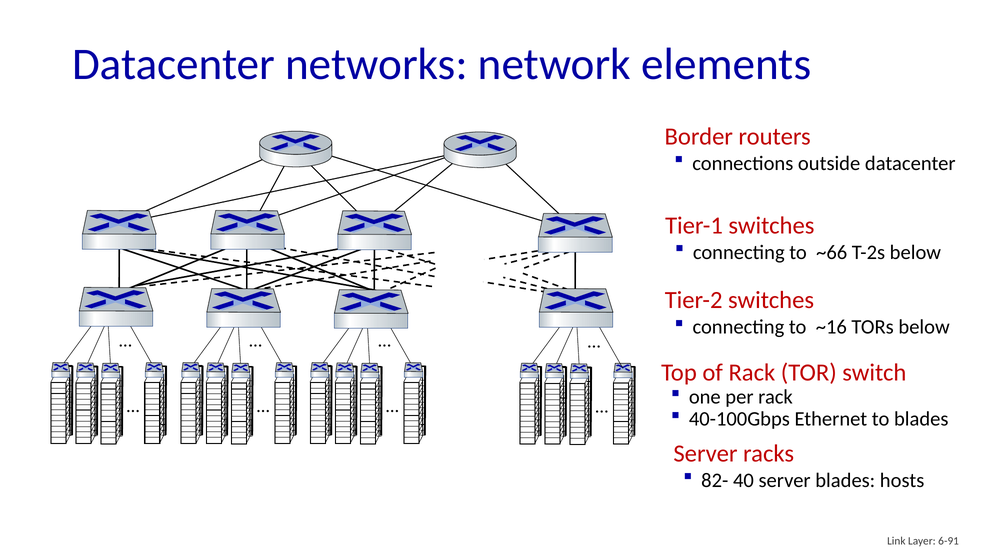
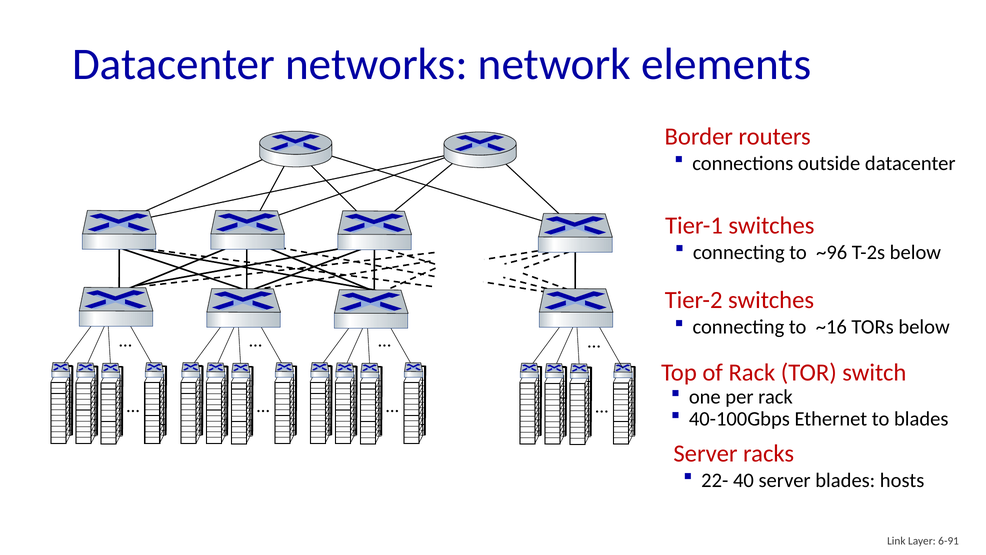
~66: ~66 -> ~96
82-: 82- -> 22-
